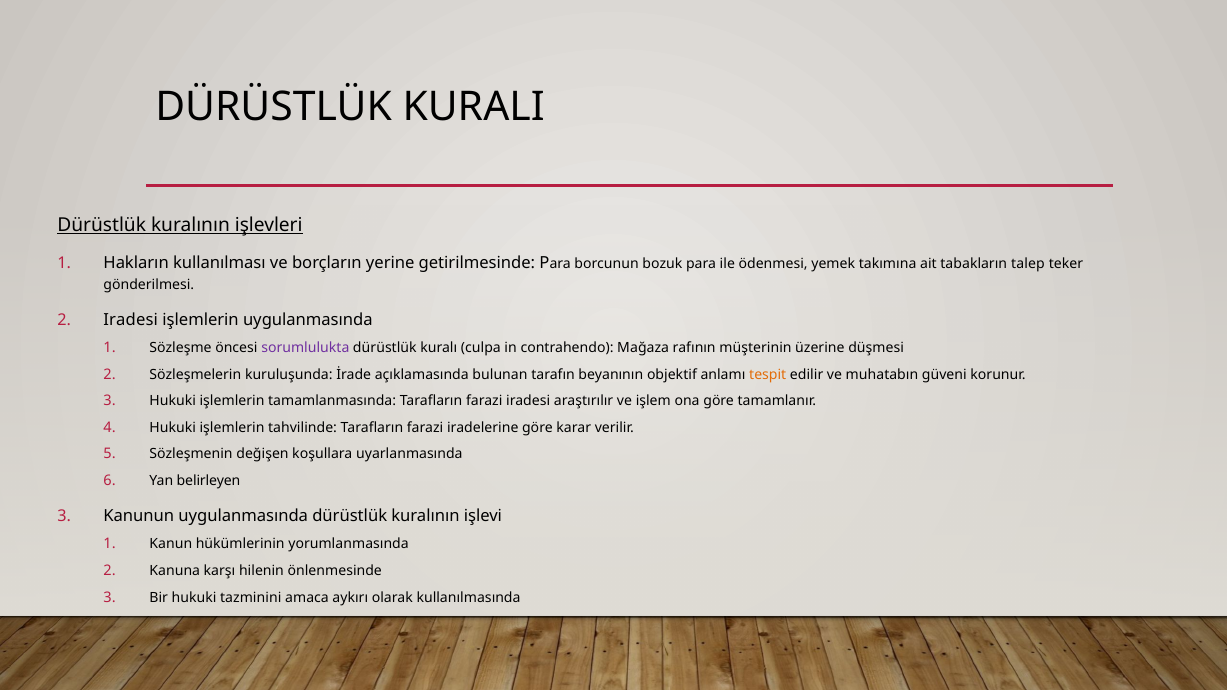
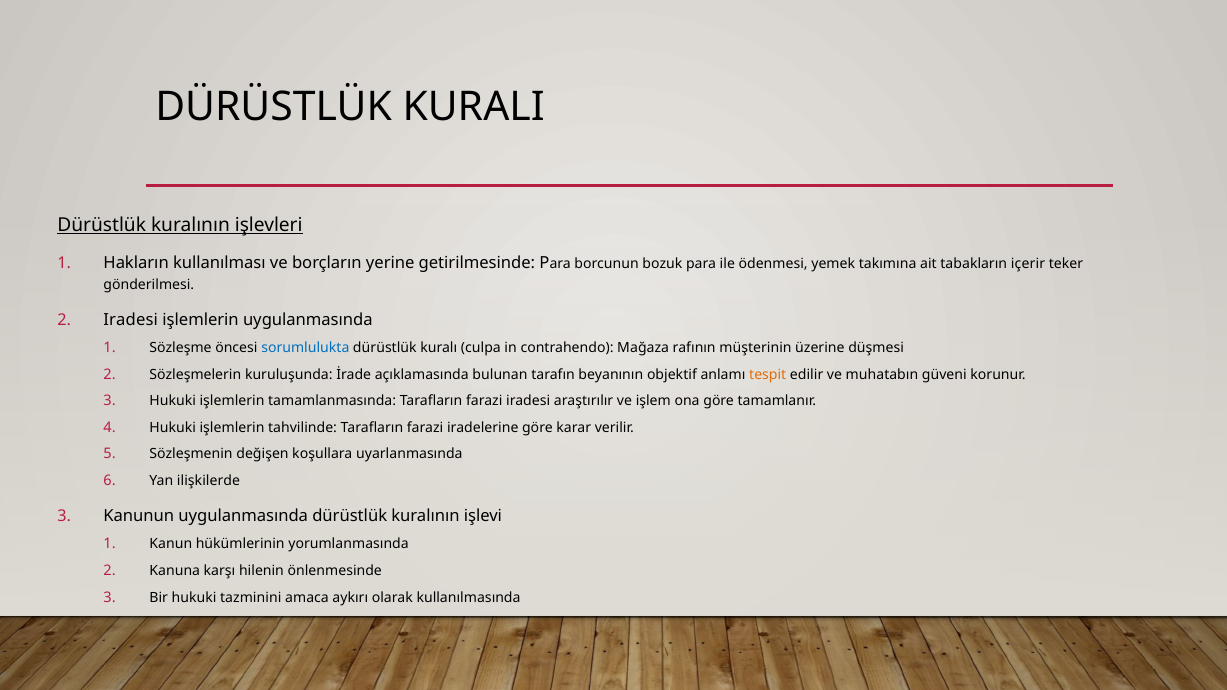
talep: talep -> içerir
sorumlulukta colour: purple -> blue
belirleyen: belirleyen -> ilişkilerde
